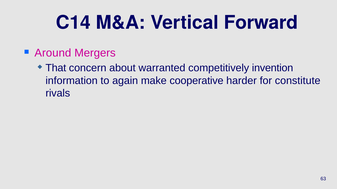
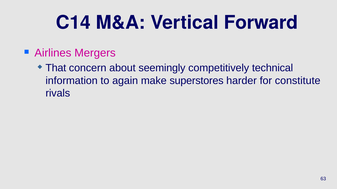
Around: Around -> Airlines
warranted: warranted -> seemingly
invention: invention -> technical
cooperative: cooperative -> superstores
